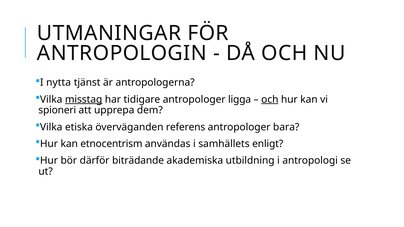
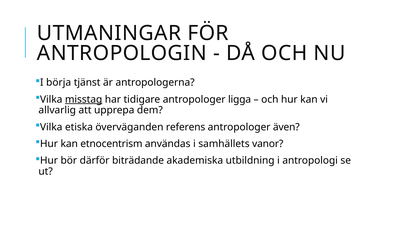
nytta: nytta -> börja
och at (270, 99) underline: present -> none
spioneri: spioneri -> allvarlig
bara: bara -> även
enligt: enligt -> vanor
